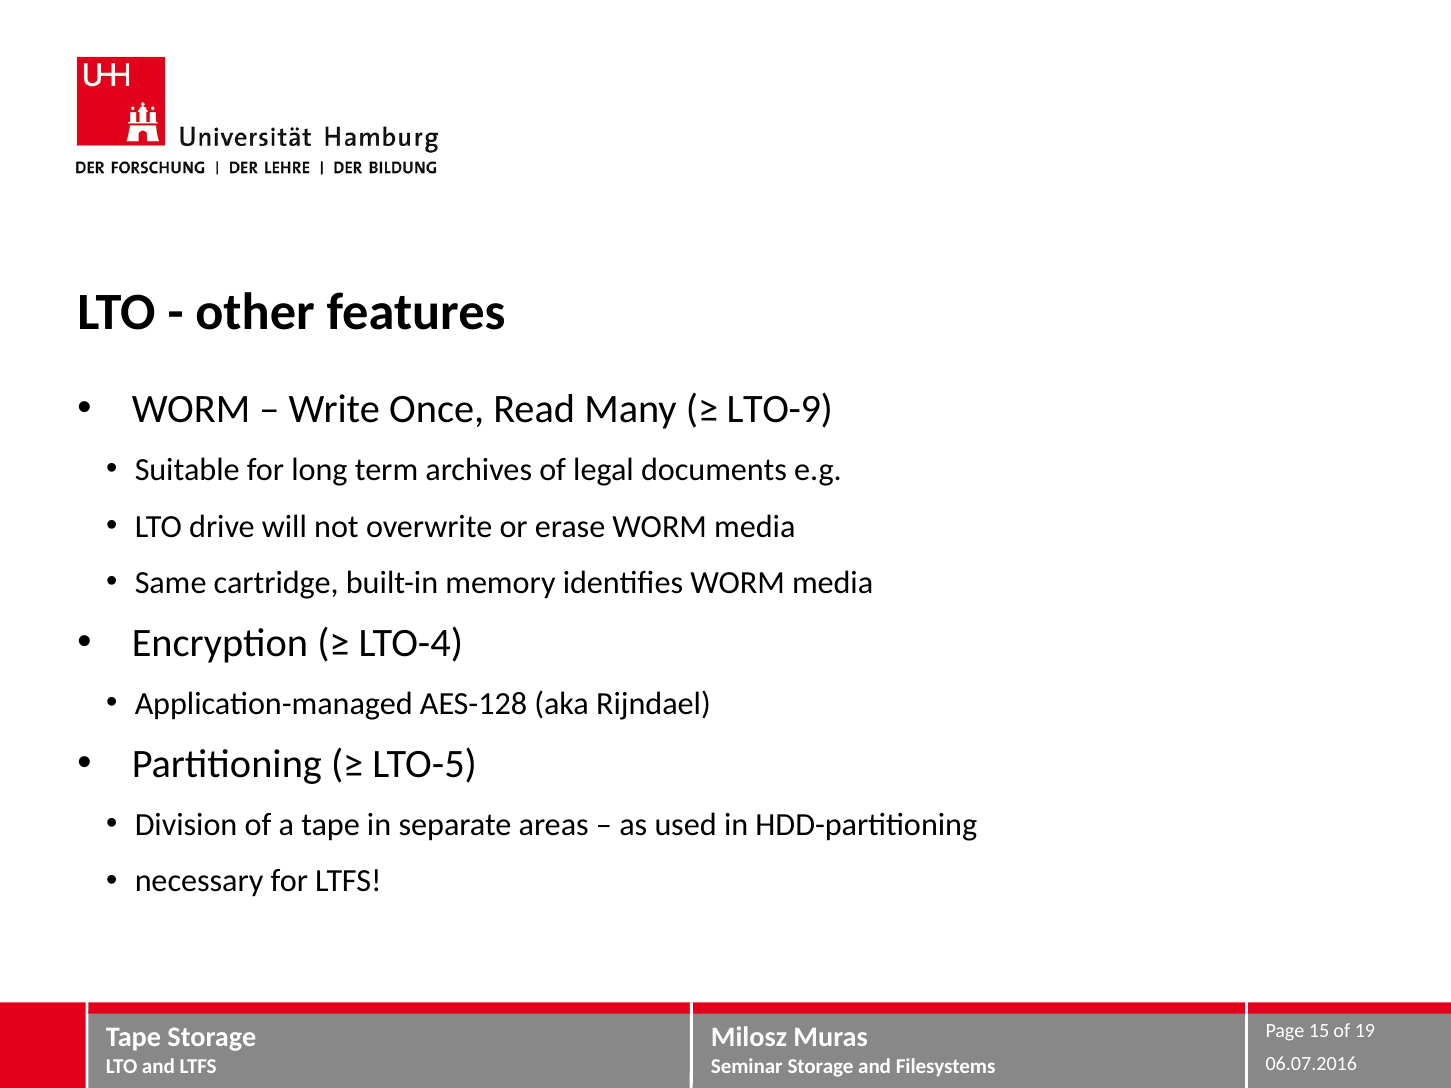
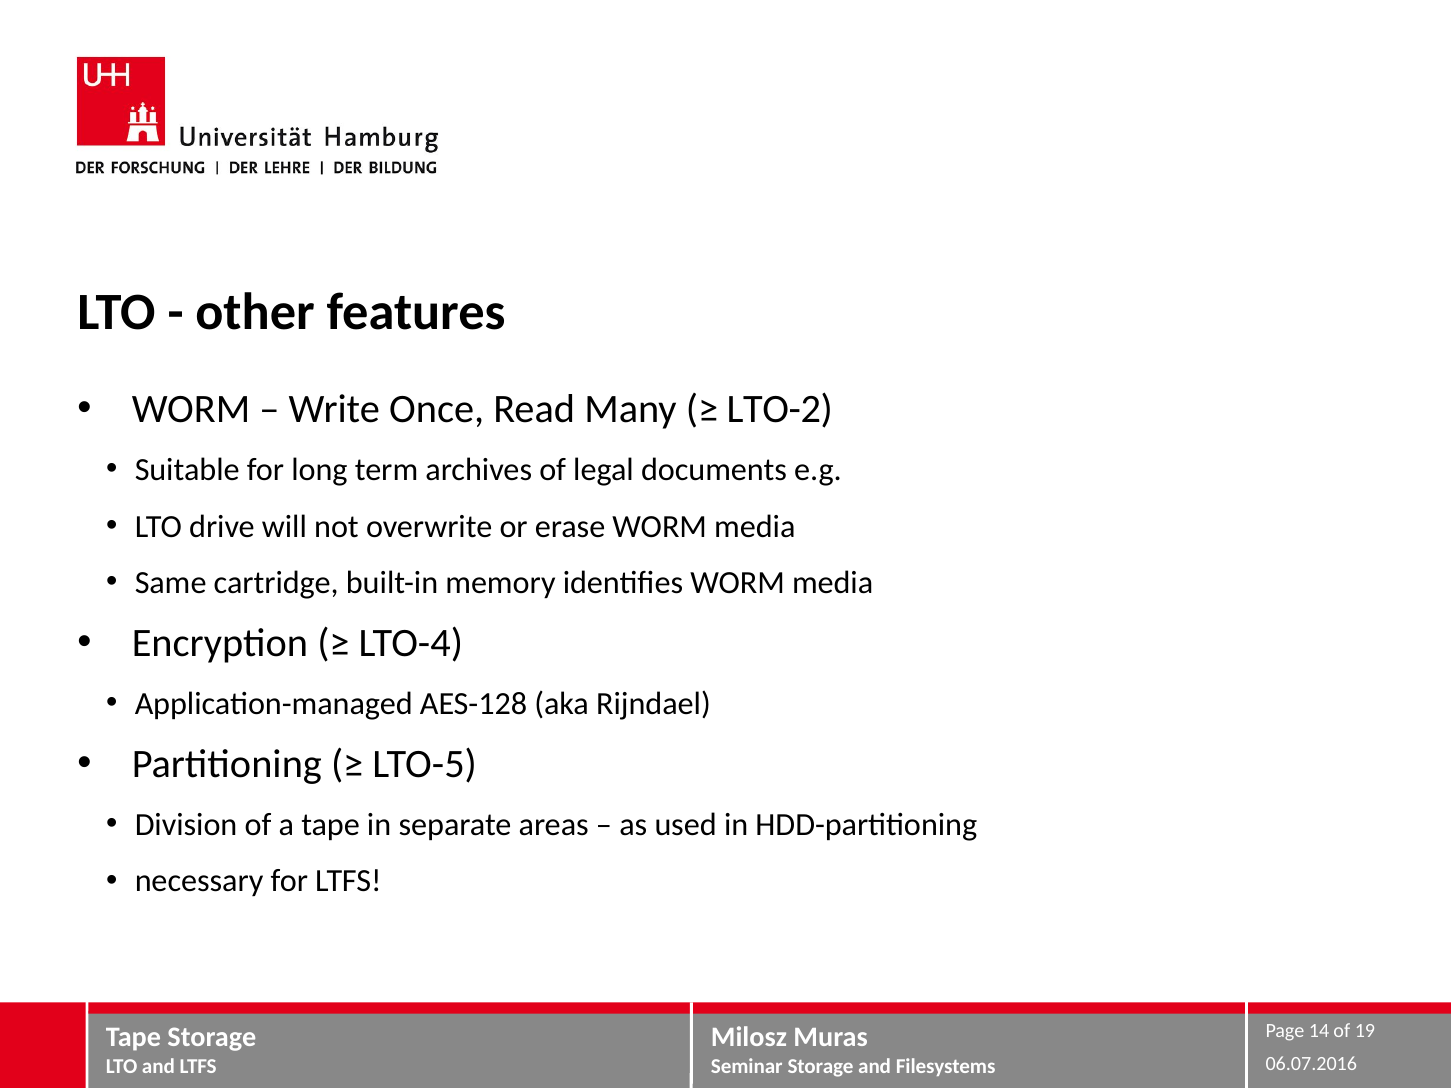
LTO-9: LTO-9 -> LTO-2
15: 15 -> 14
